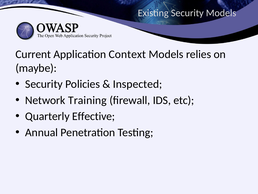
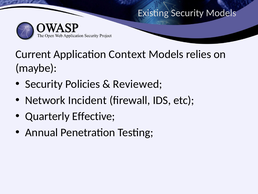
Inspected: Inspected -> Reviewed
Training: Training -> Incident
